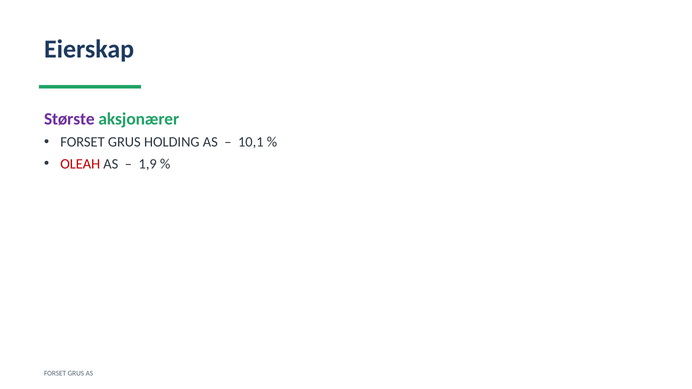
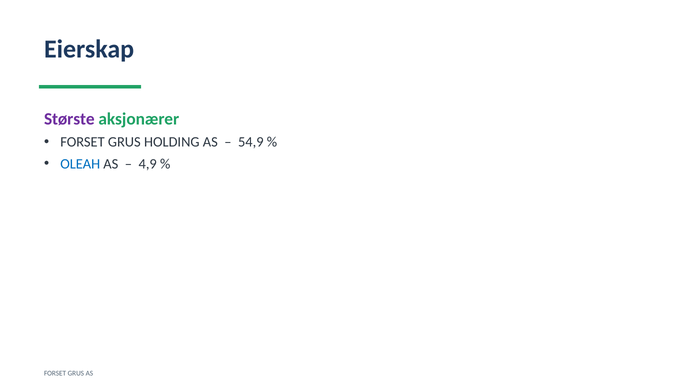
10,1: 10,1 -> 54,9
OLEAH colour: red -> blue
1,9: 1,9 -> 4,9
